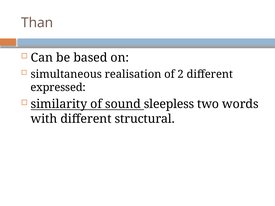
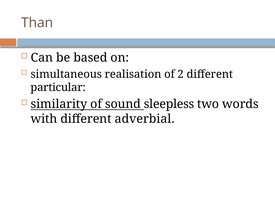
expressed: expressed -> particular
structural: structural -> adverbial
